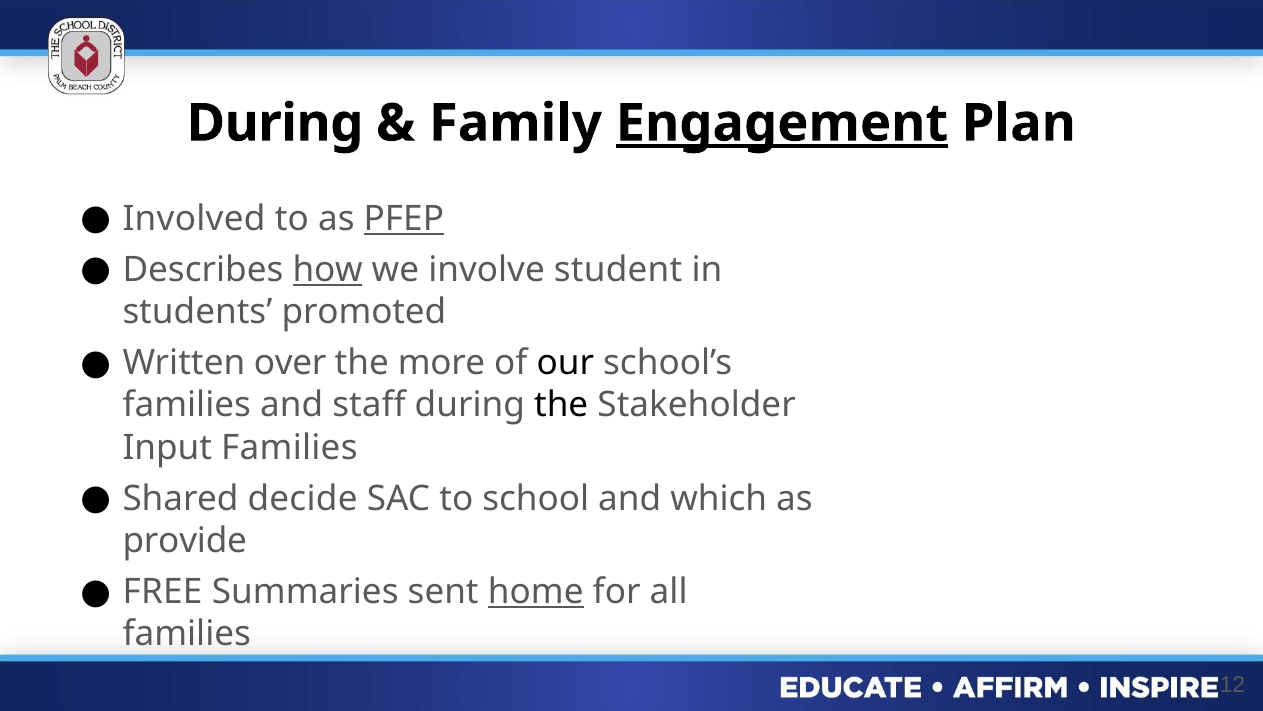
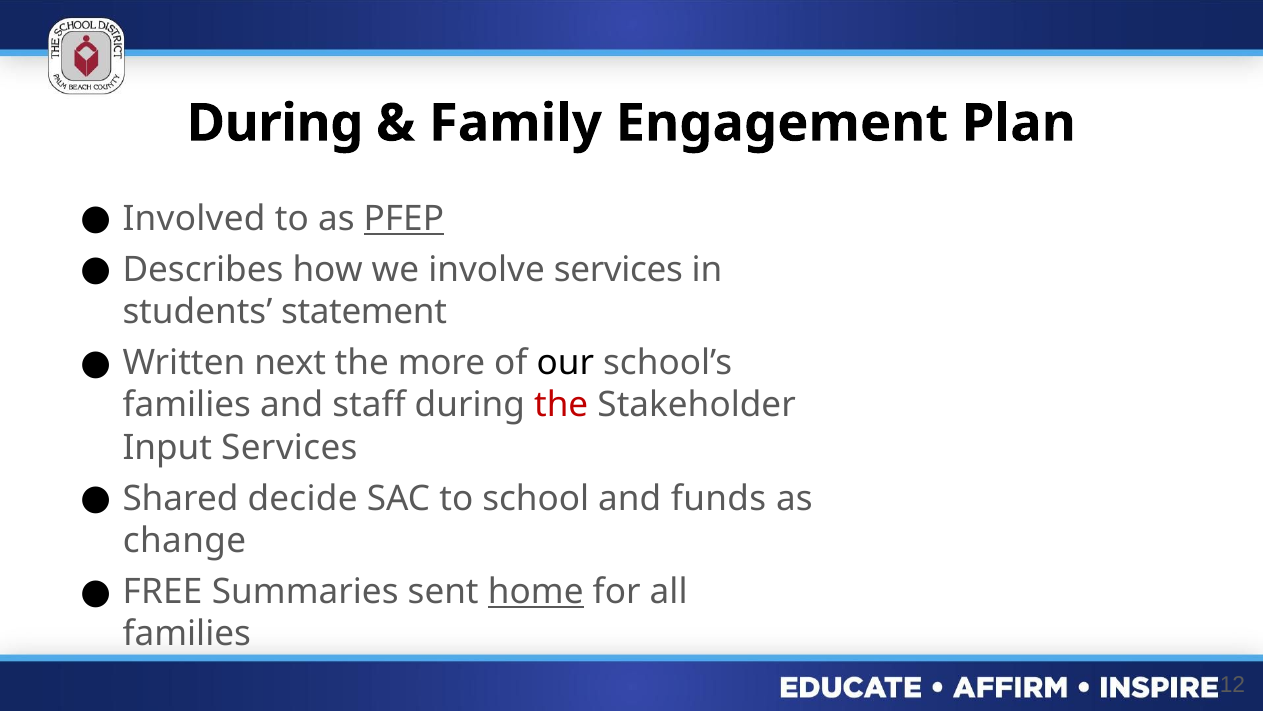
Engagement underline: present -> none
how underline: present -> none
involve student: student -> services
promoted: promoted -> statement
over: over -> next
the at (561, 405) colour: black -> red
Input Families: Families -> Services
which: which -> funds
provide: provide -> change
